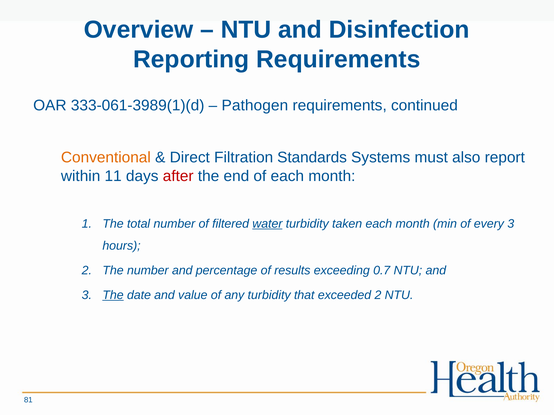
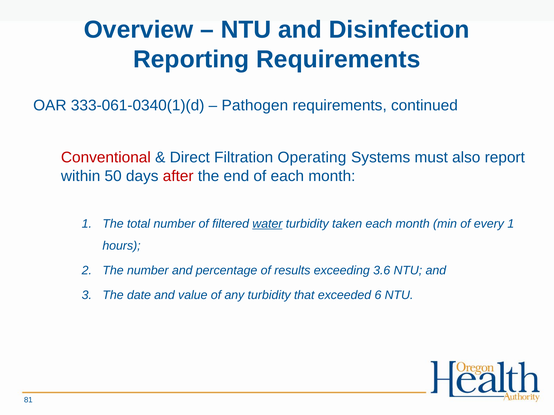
333-061-3989(1)(d: 333-061-3989(1)(d -> 333-061-0340(1)(d
Conventional colour: orange -> red
Standards: Standards -> Operating
11: 11 -> 50
every 3: 3 -> 1
0.7: 0.7 -> 3.6
The at (113, 295) underline: present -> none
exceeded 2: 2 -> 6
